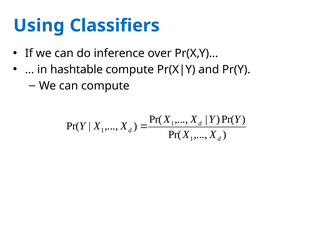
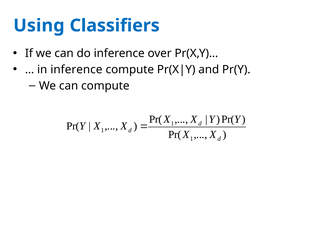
in hashtable: hashtable -> inference
